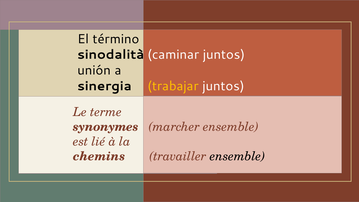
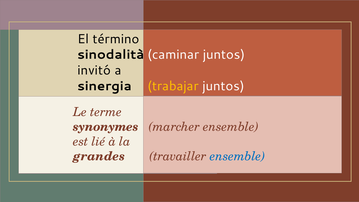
unión: unión -> invitó
chemins: chemins -> grandes
ensemble at (238, 156) colour: black -> blue
